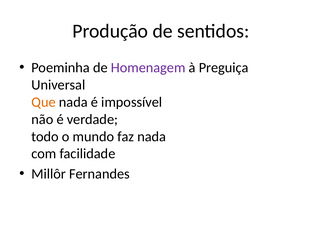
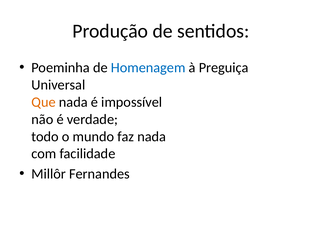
Homenagem colour: purple -> blue
